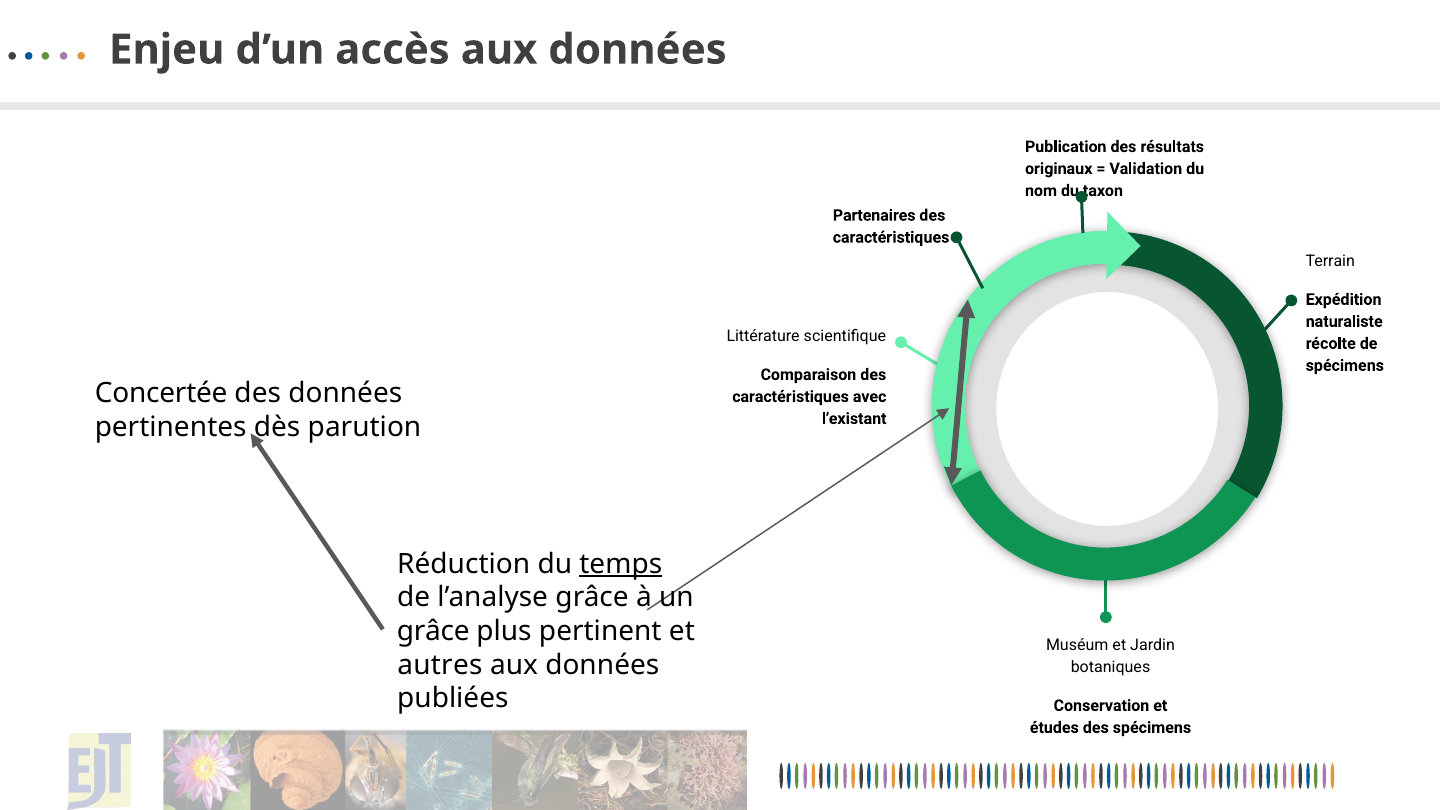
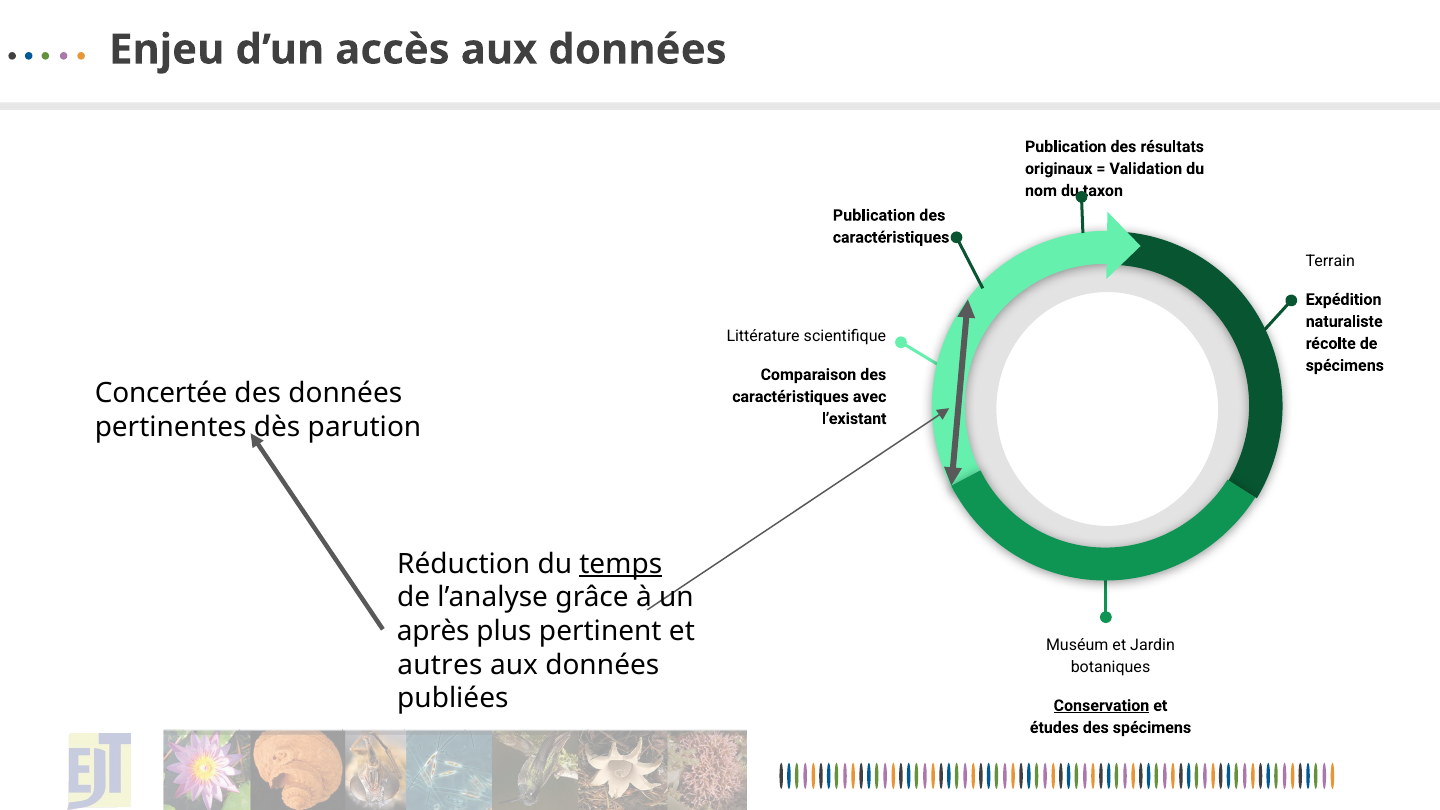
Partenaires at (874, 215): Partenaires -> Publication
grâce at (433, 631): grâce -> après
Conservation underline: none -> present
